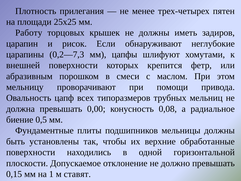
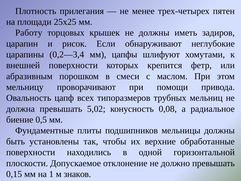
0,2—7,3: 0,2—7,3 -> 0,2—3,4
0,00: 0,00 -> 5,02
ставят: ставят -> знаков
